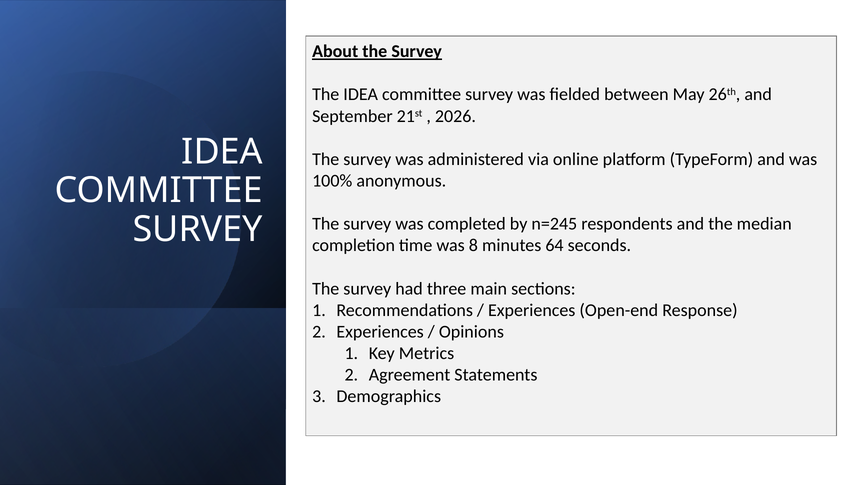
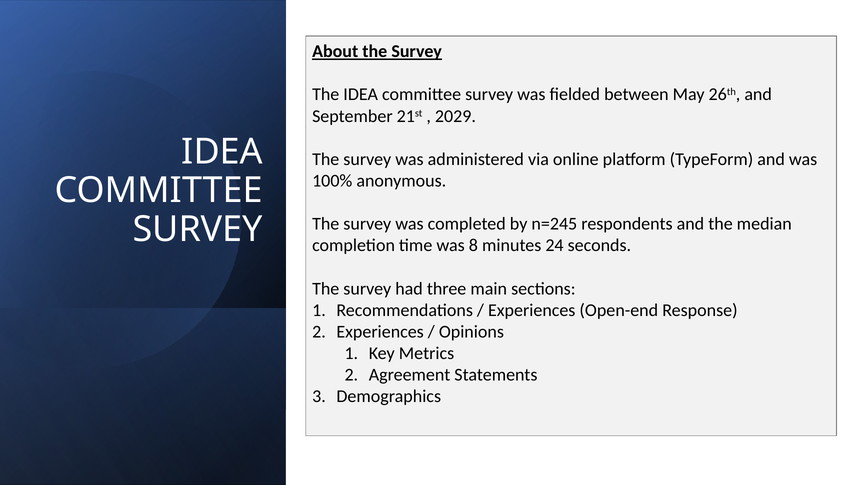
2026: 2026 -> 2029
64: 64 -> 24
